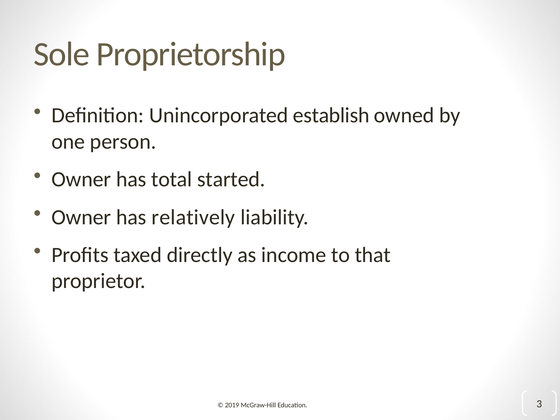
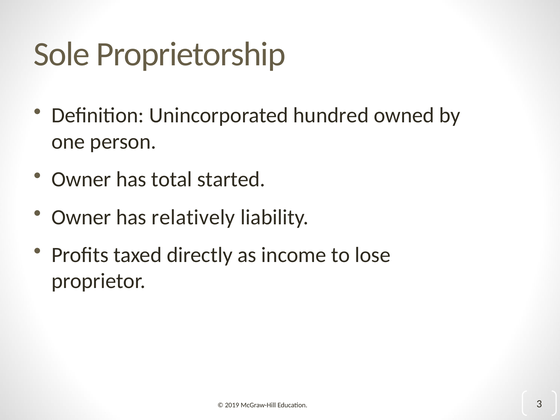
establish: establish -> hundred
that: that -> lose
